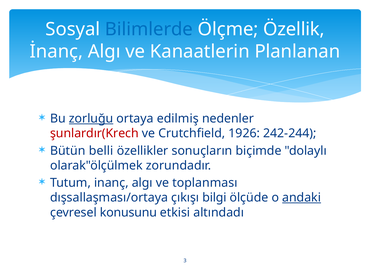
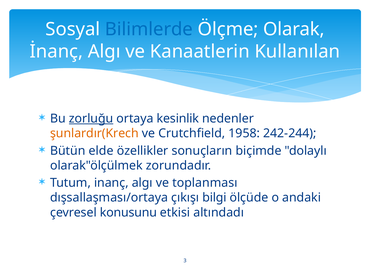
Özellik: Özellik -> Olarak
Planlanan: Planlanan -> Kullanılan
edilmiş: edilmiş -> kesinlik
şunlardır(Krech colour: red -> orange
1926: 1926 -> 1958
belli: belli -> elde
andaki underline: present -> none
